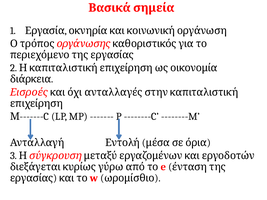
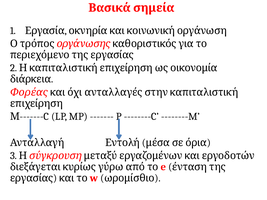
Εισροές: Εισροές -> Φορέας
